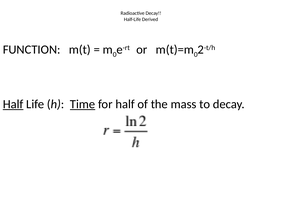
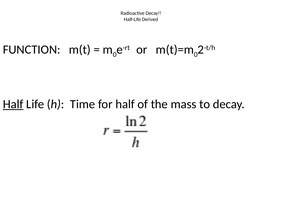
Time underline: present -> none
